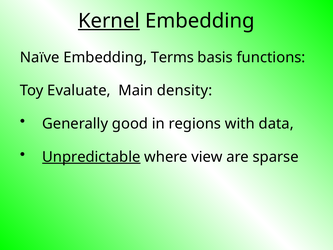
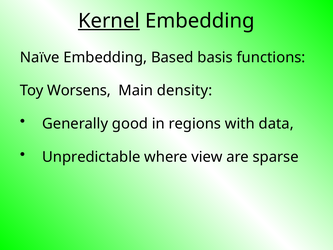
Terms: Terms -> Based
Evaluate: Evaluate -> Worsens
Unpredictable underline: present -> none
